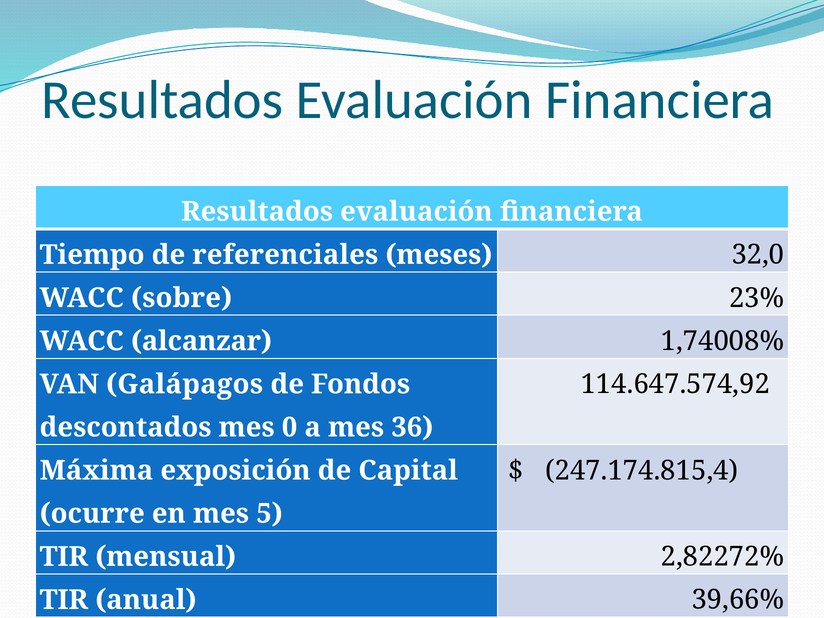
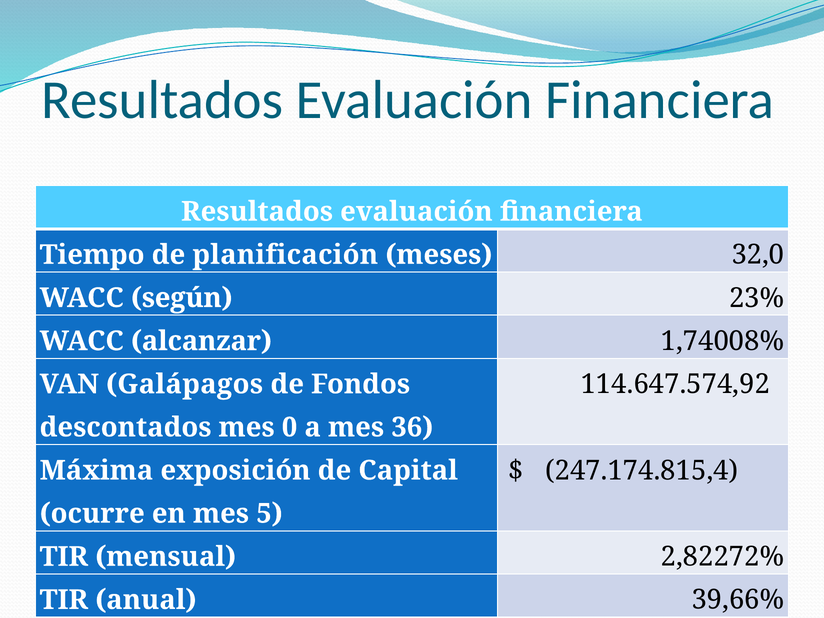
referenciales: referenciales -> planificación
sobre: sobre -> según
